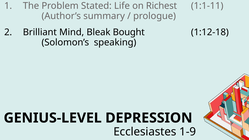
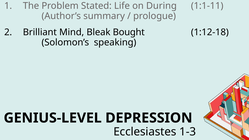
Richest: Richest -> During
1-9: 1-9 -> 1-3
